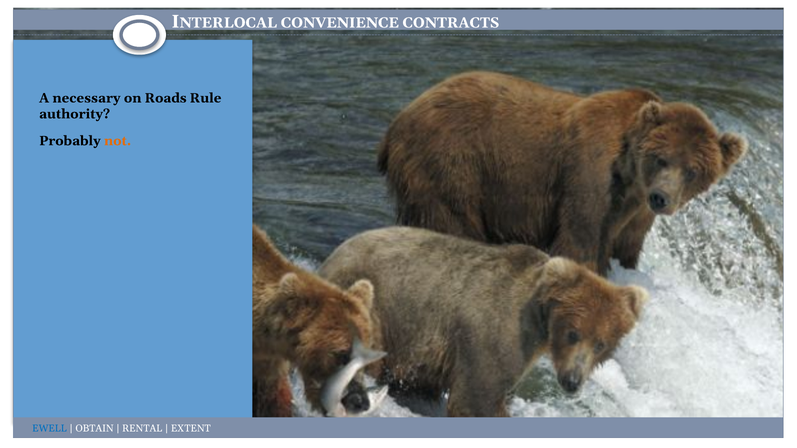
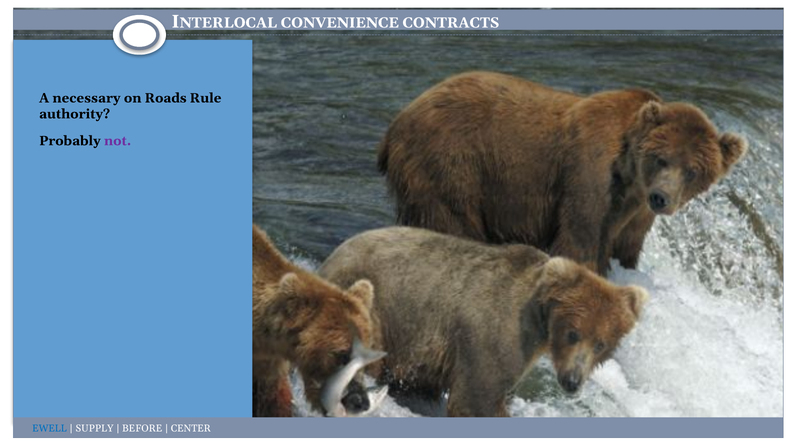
not colour: orange -> purple
OBTAIN: OBTAIN -> SUPPLY
RENTAL: RENTAL -> BEFORE
EXTENT: EXTENT -> CENTER
